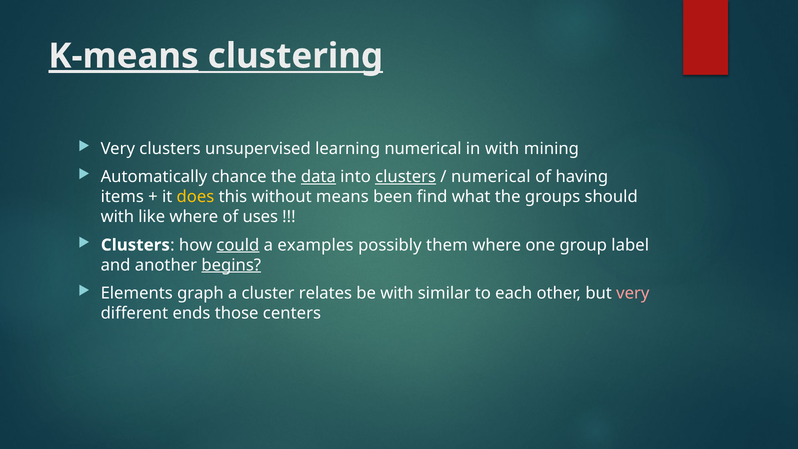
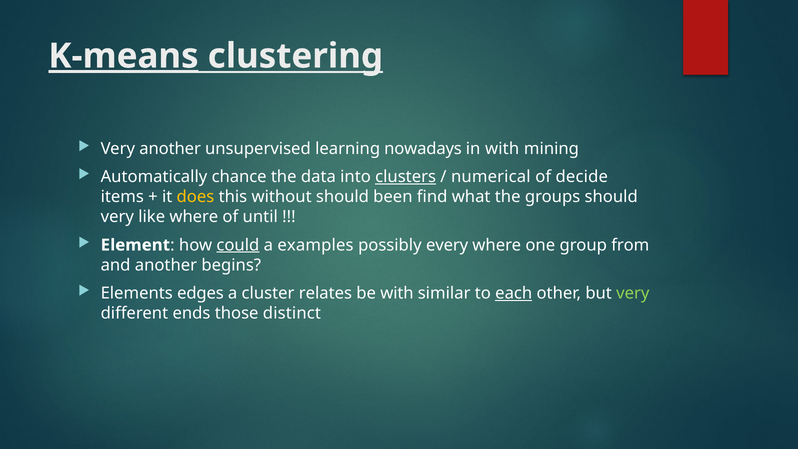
Very clusters: clusters -> another
learning numerical: numerical -> nowadays
data underline: present -> none
having: having -> decide
without means: means -> should
with at (117, 217): with -> very
uses: uses -> until
Clusters at (135, 245): Clusters -> Element
them: them -> every
label: label -> from
begins underline: present -> none
graph: graph -> edges
each underline: none -> present
very at (633, 293) colour: pink -> light green
centers: centers -> distinct
